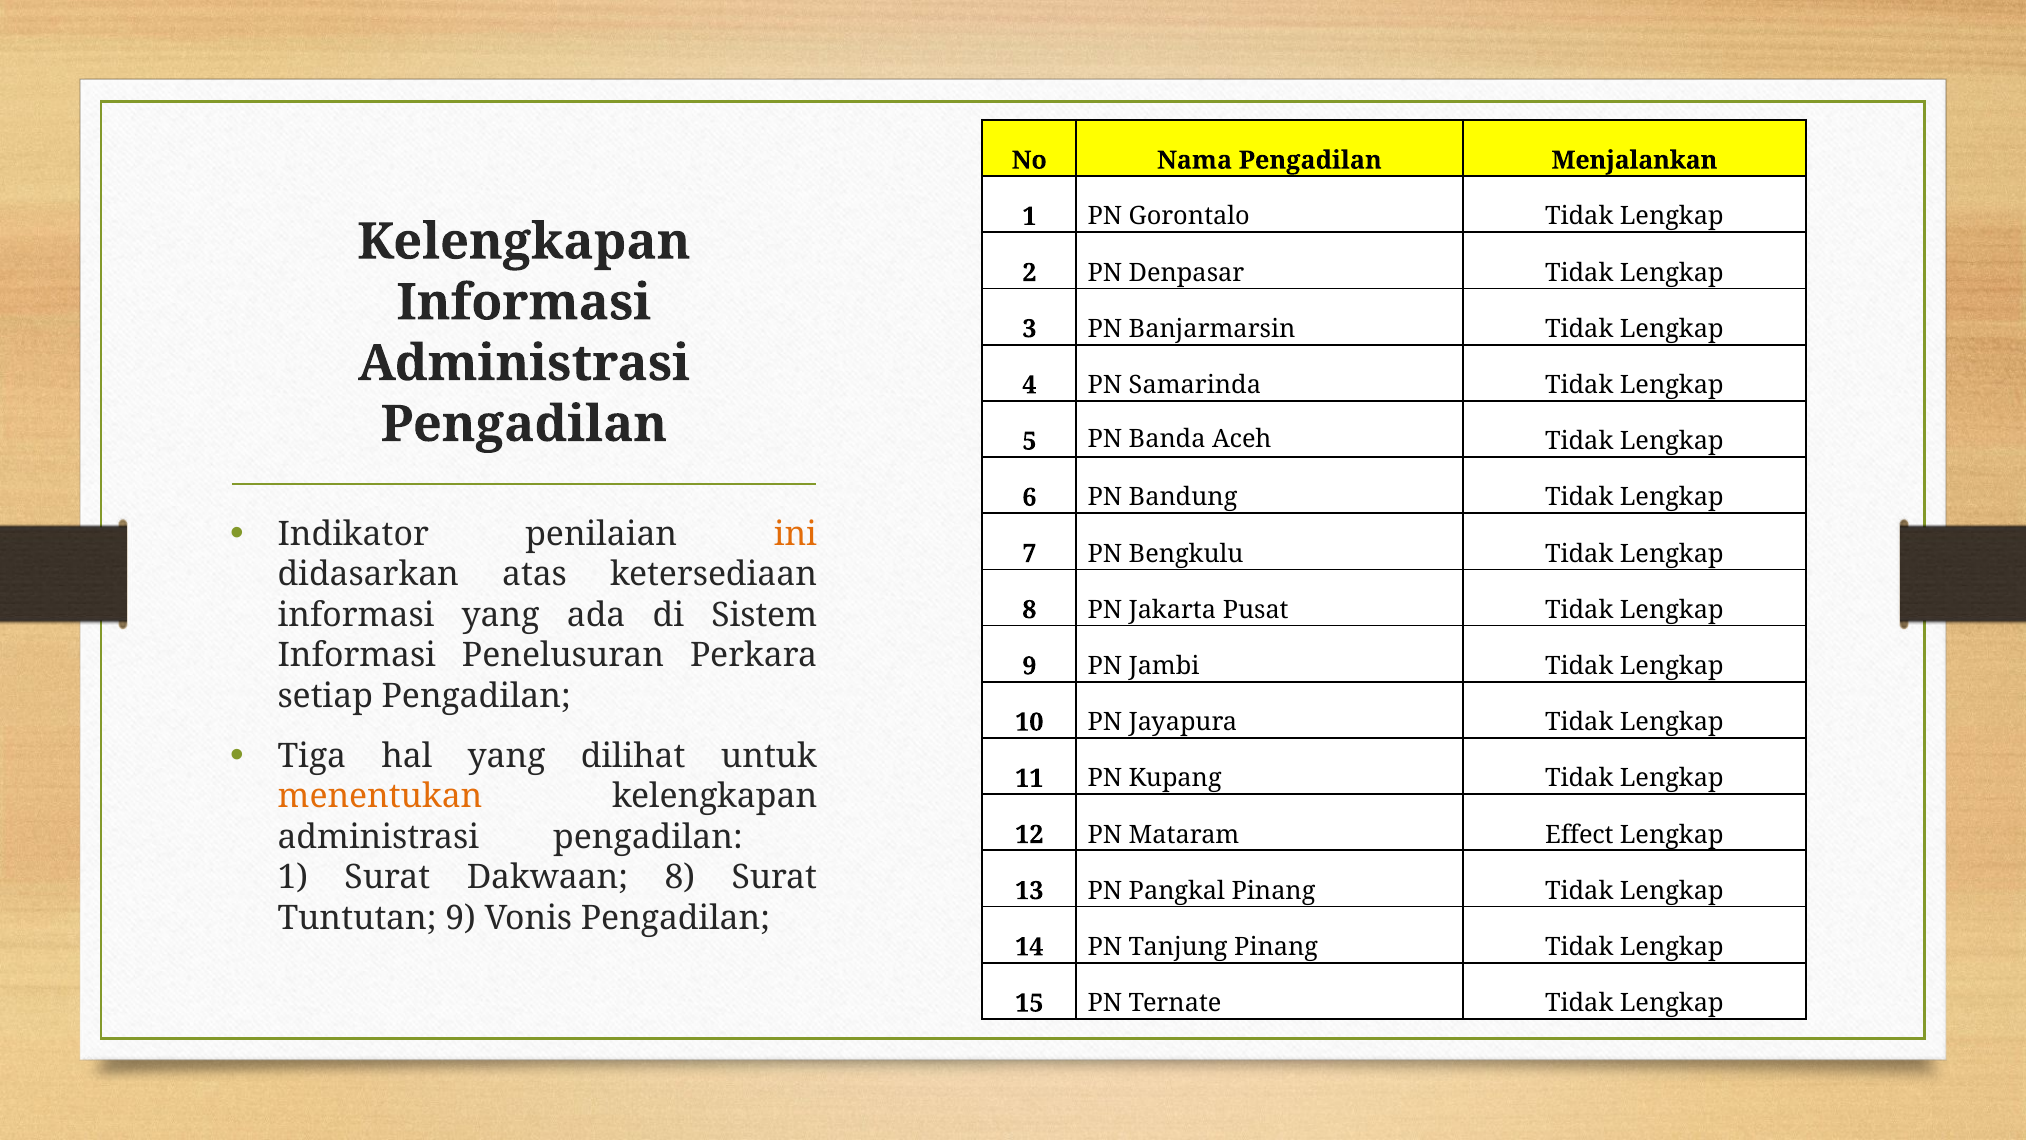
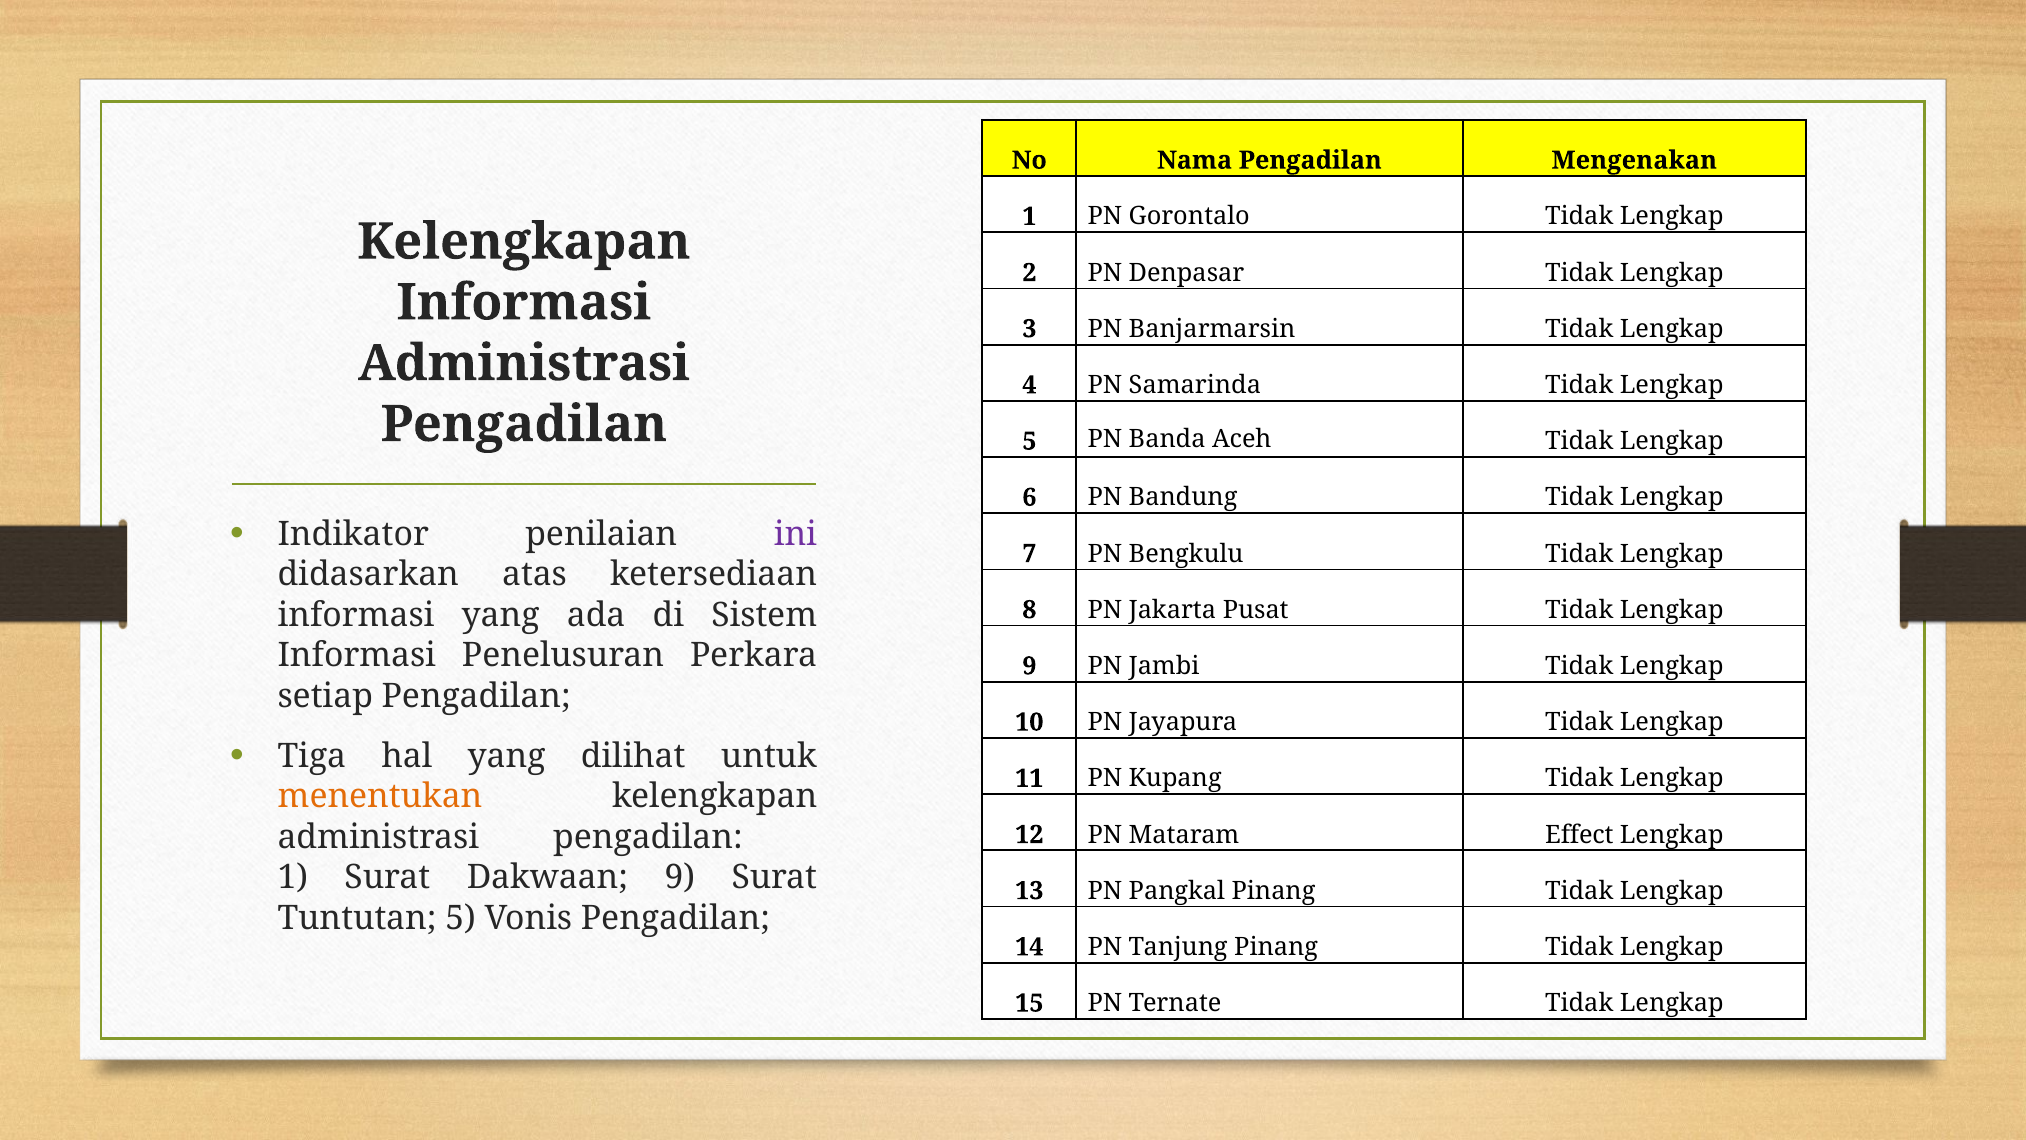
Menjalankan: Menjalankan -> Mengenakan
ini colour: orange -> purple
Dakwaan 8: 8 -> 9
Tuntutan 9: 9 -> 5
